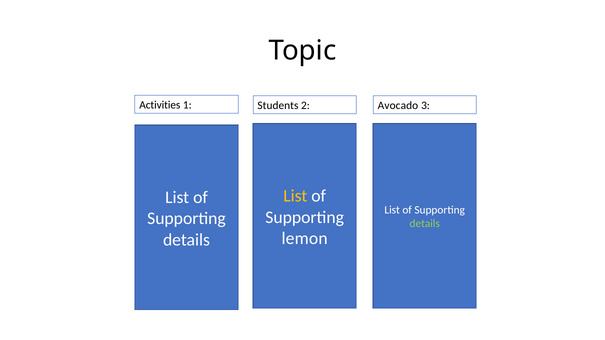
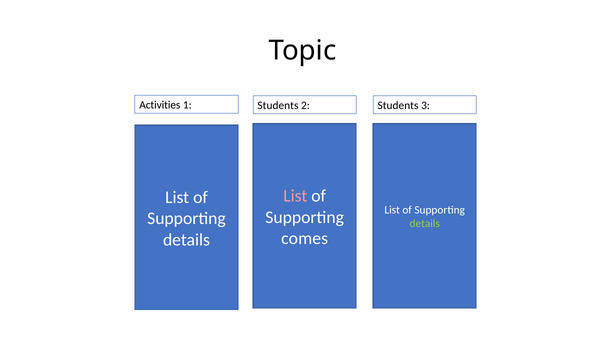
2 Avocado: Avocado -> Students
List at (295, 196) colour: yellow -> pink
lemon: lemon -> comes
